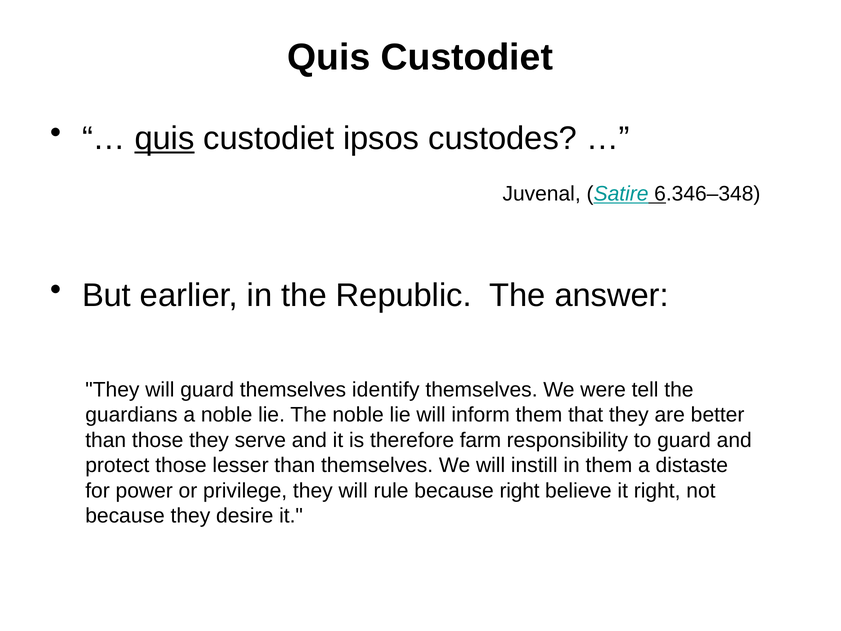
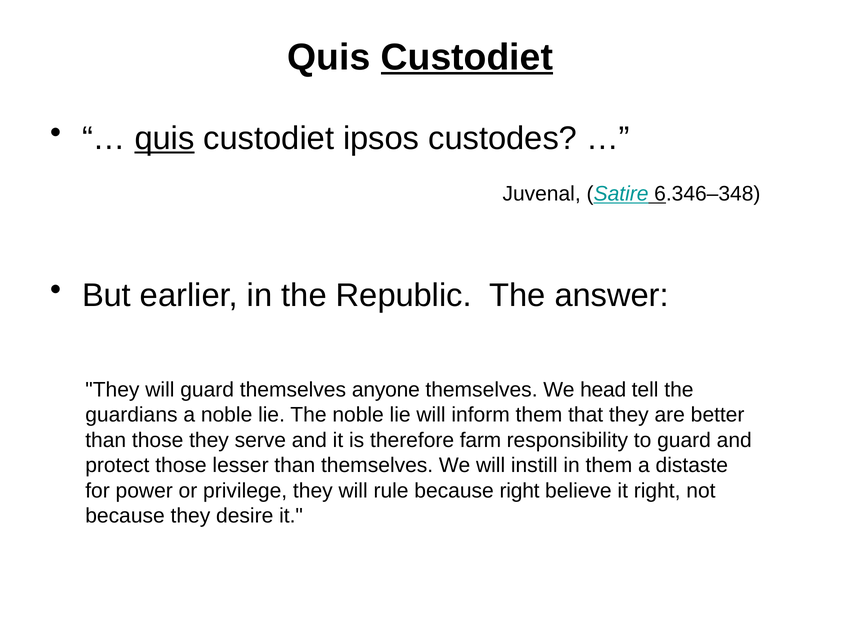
Custodiet at (467, 57) underline: none -> present
identify: identify -> anyone
were: were -> head
